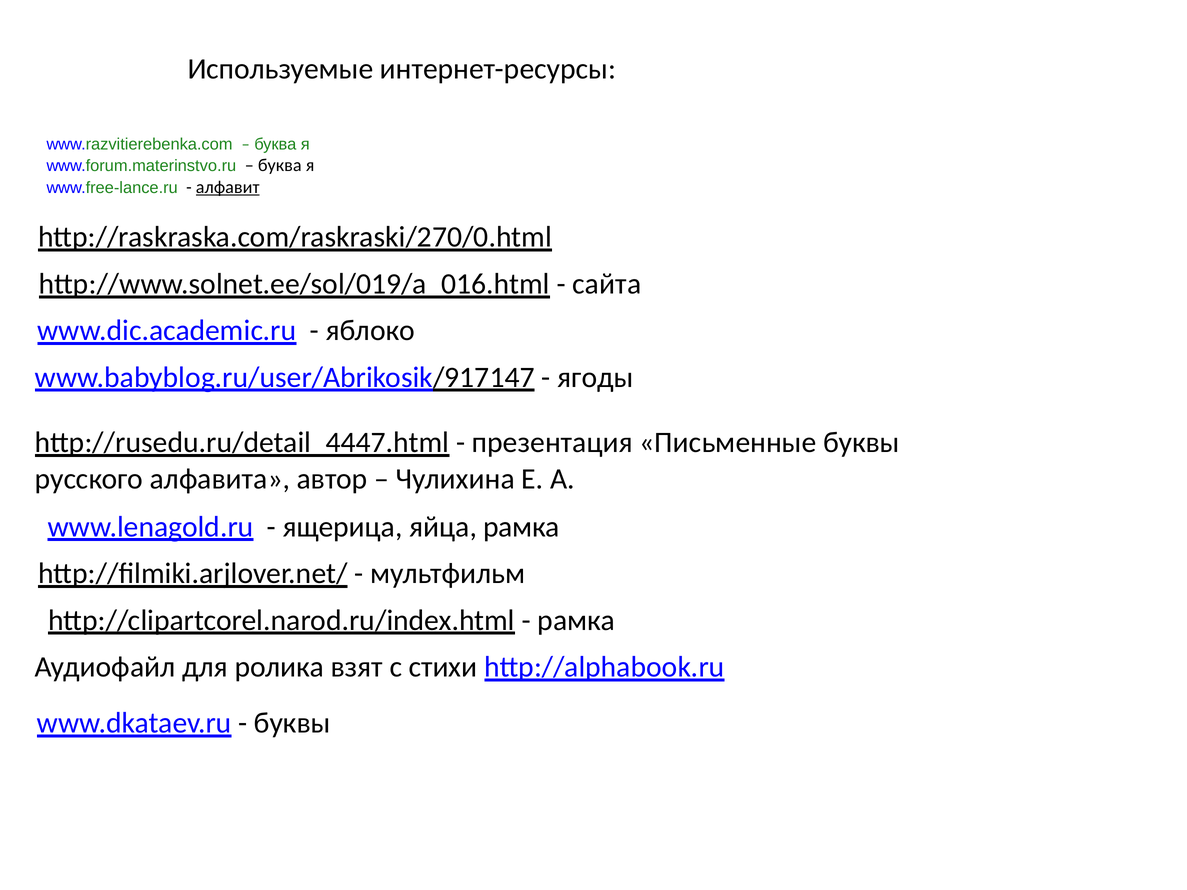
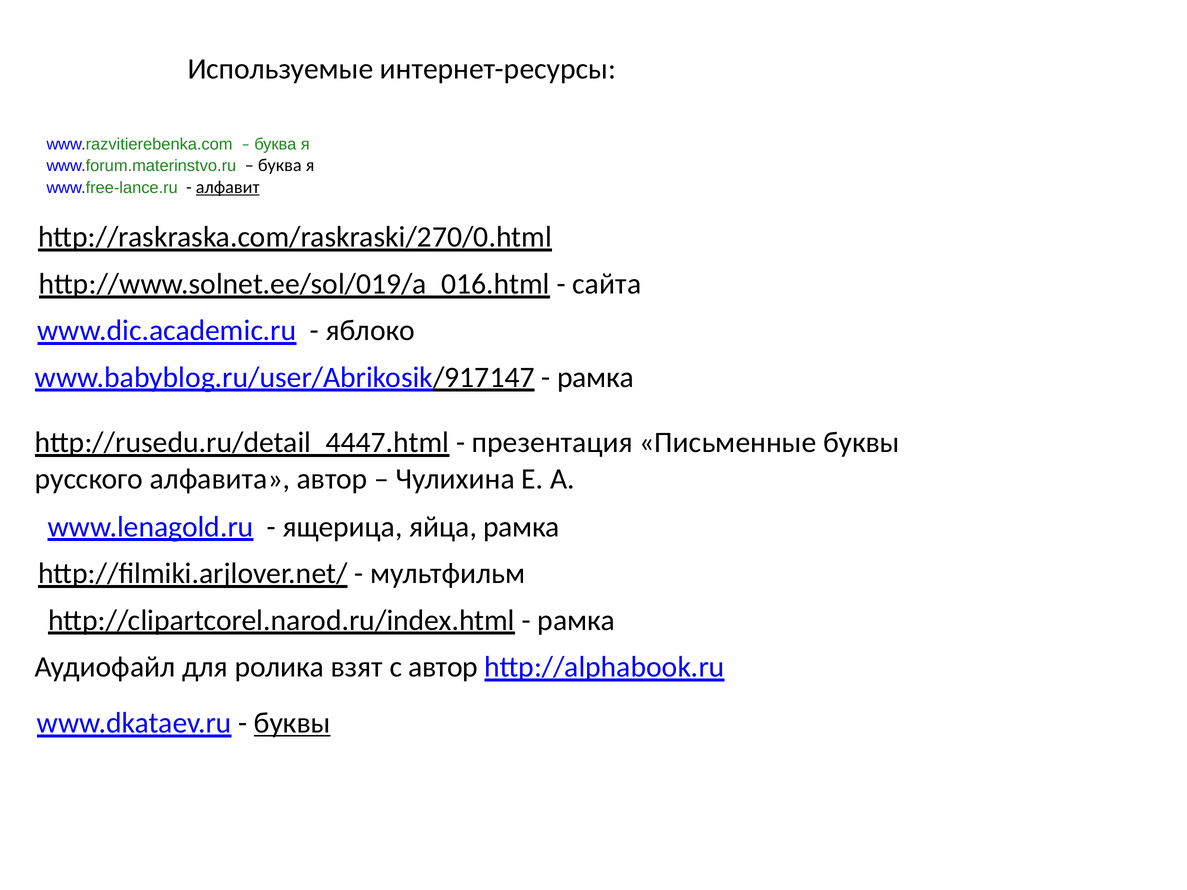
ягоды at (595, 377): ягоды -> рамка
с стихи: стихи -> автор
буквы at (292, 723) underline: none -> present
